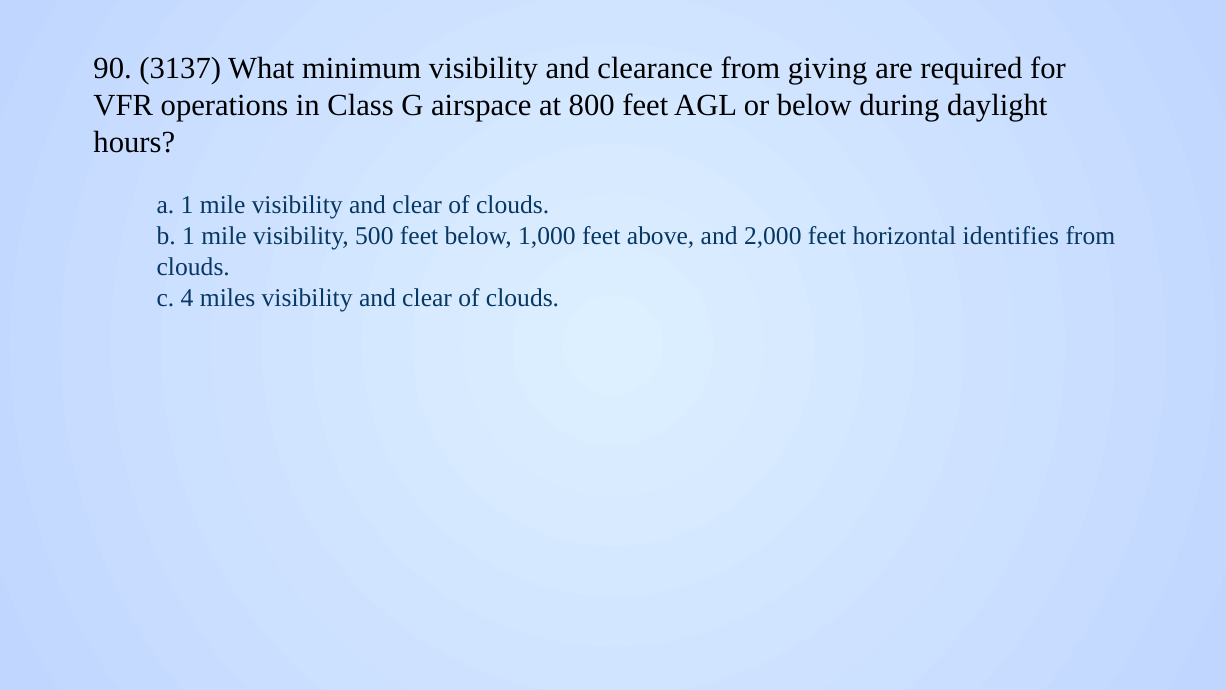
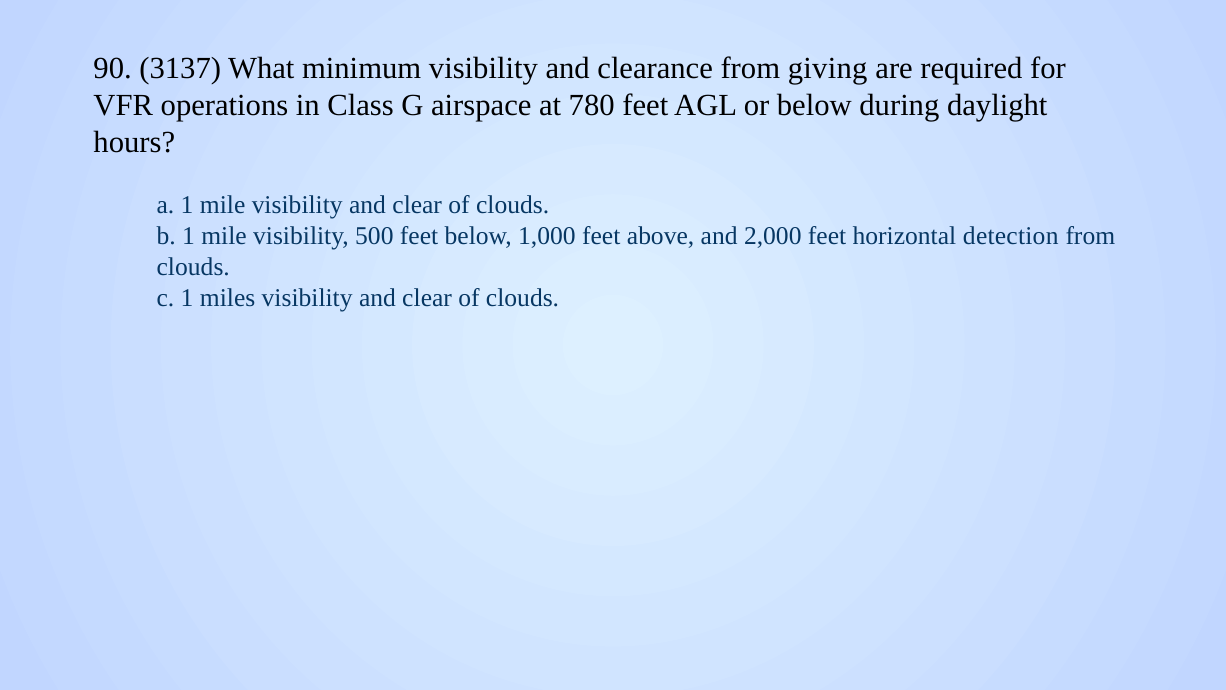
800: 800 -> 780
identifies: identifies -> detection
c 4: 4 -> 1
